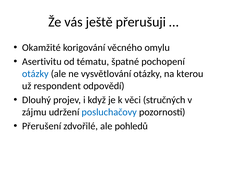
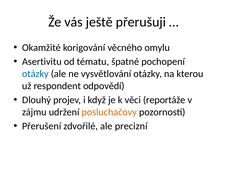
stručných: stručných -> reportáže
posluchačovy colour: blue -> orange
pohledů: pohledů -> precizní
